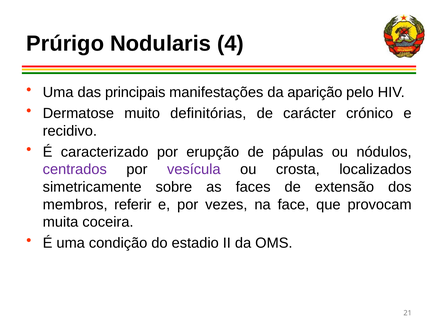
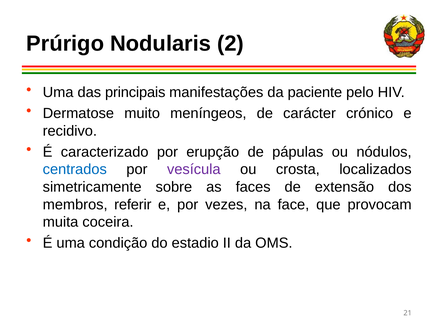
4: 4 -> 2
aparição: aparição -> paciente
definitórias: definitórias -> meníngeos
centrados colour: purple -> blue
